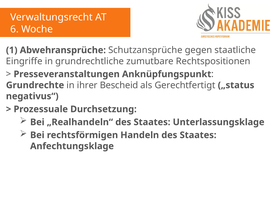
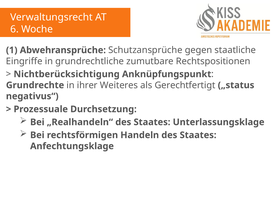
Presseveranstaltungen: Presseveranstaltungen -> Nichtberücksichtigung
Bescheid: Bescheid -> Weiteres
